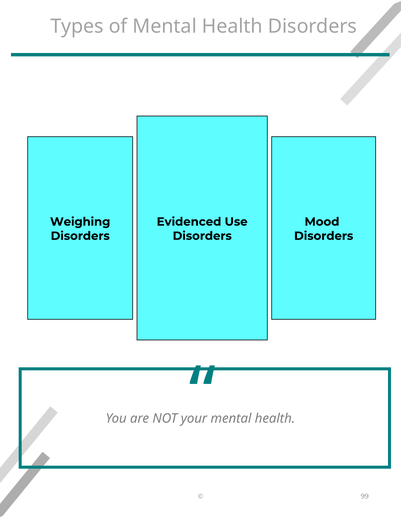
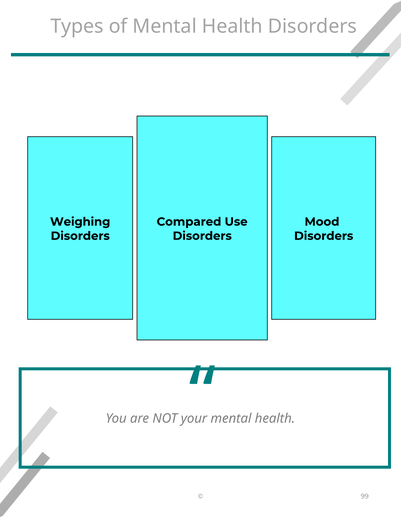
Evidenced: Evidenced -> Compared
